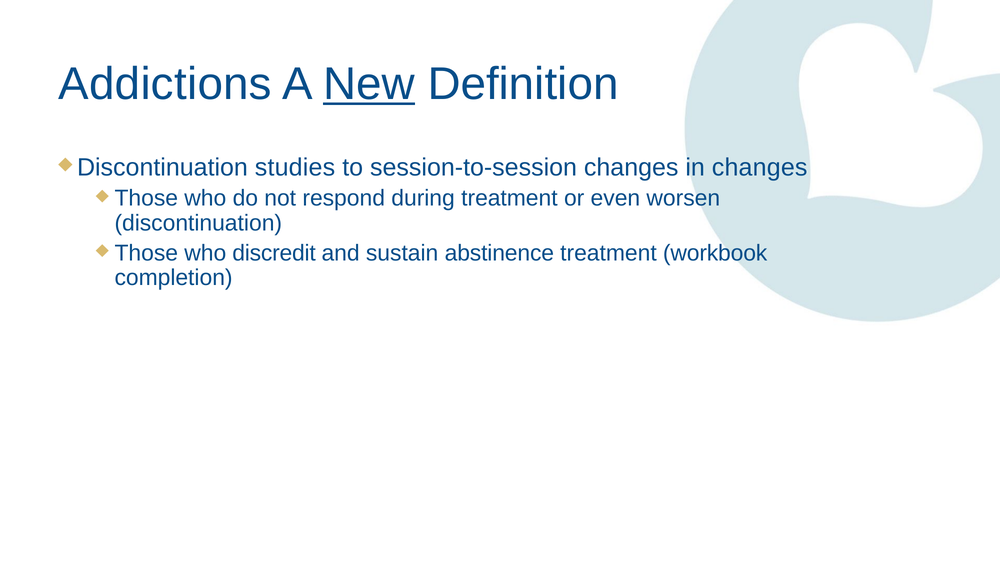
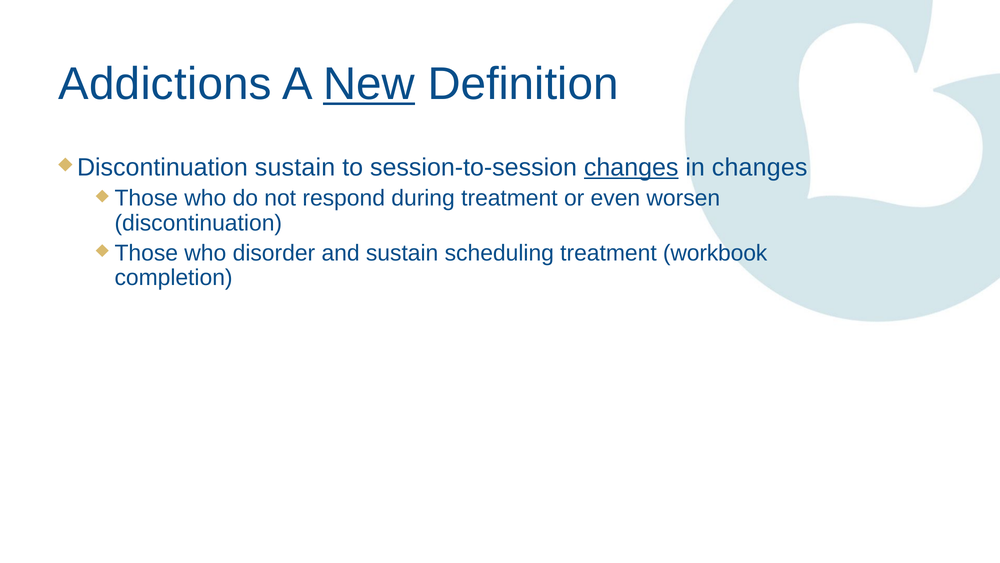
studies at (295, 167): studies -> sustain
changes at (631, 167) underline: none -> present
discredit: discredit -> disorder
abstinence: abstinence -> scheduling
